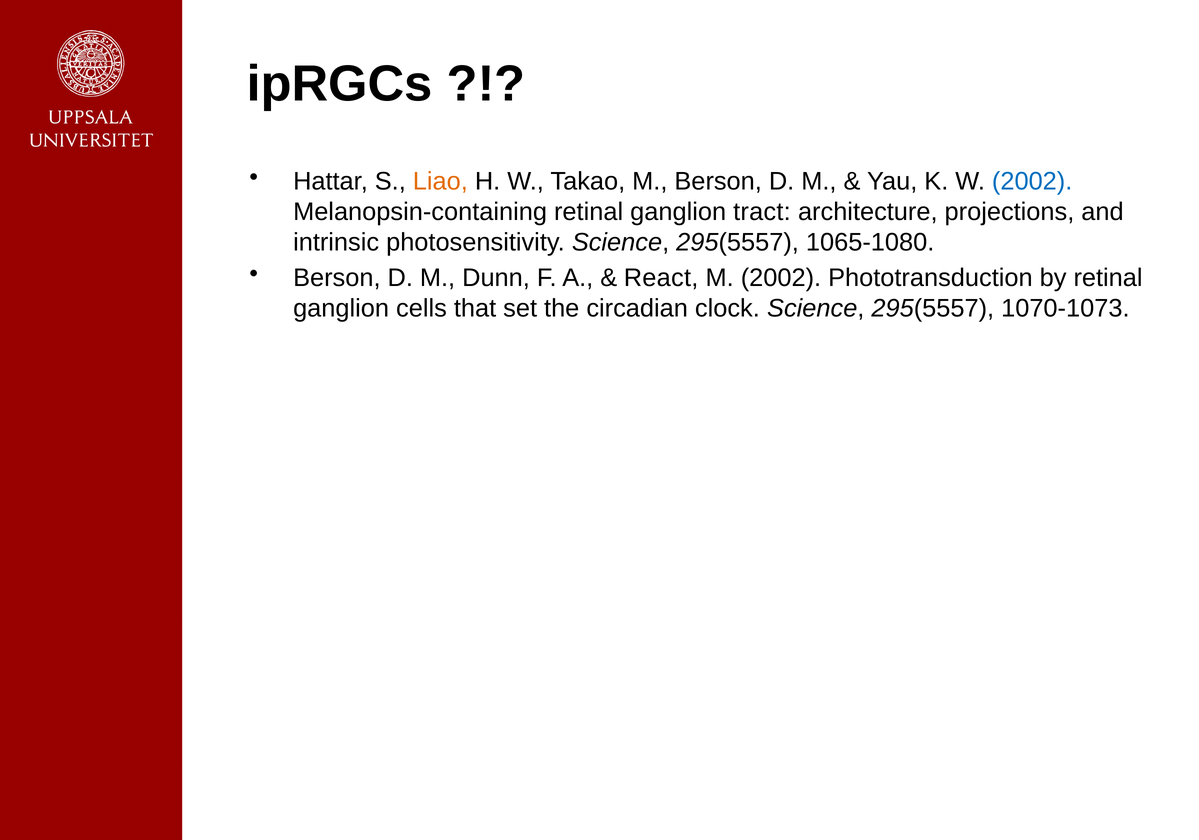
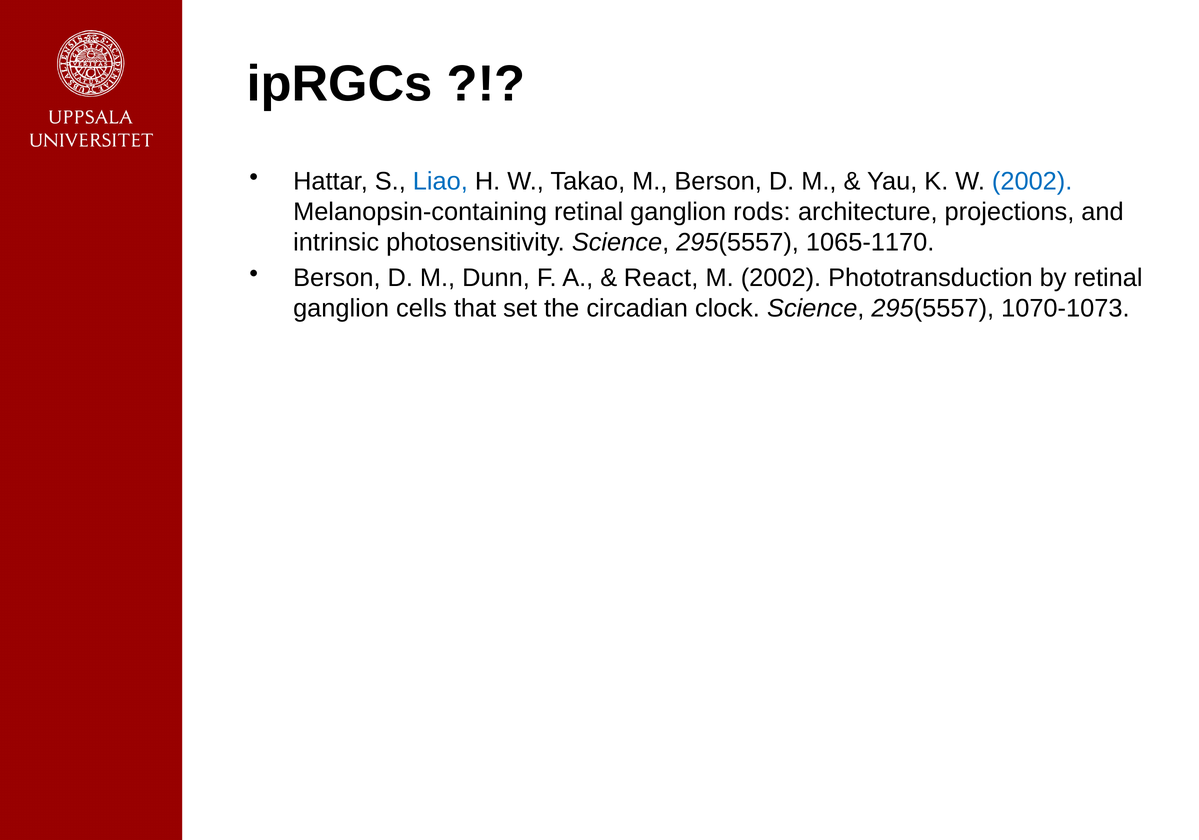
Liao colour: orange -> blue
tract: tract -> rods
1065-1080: 1065-1080 -> 1065-1170
